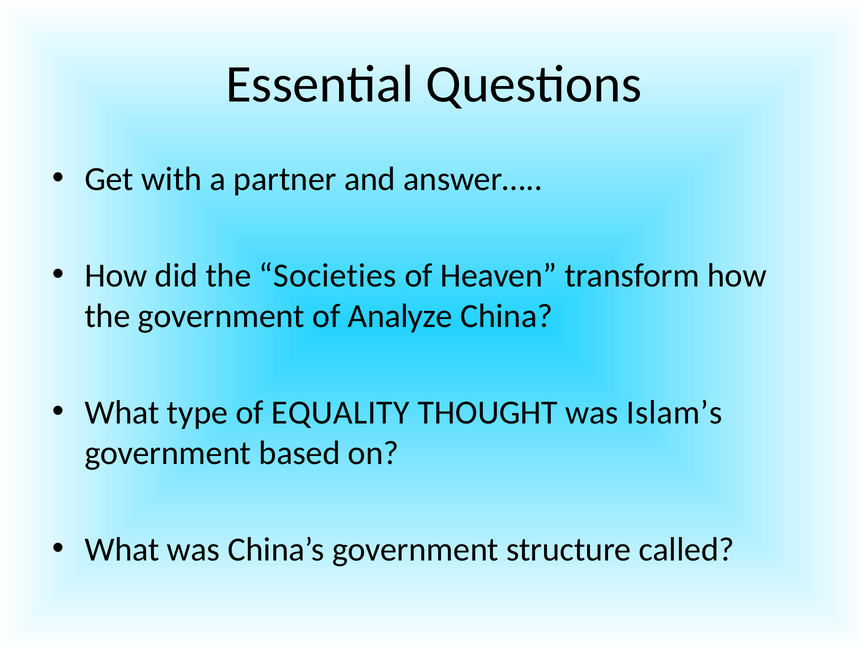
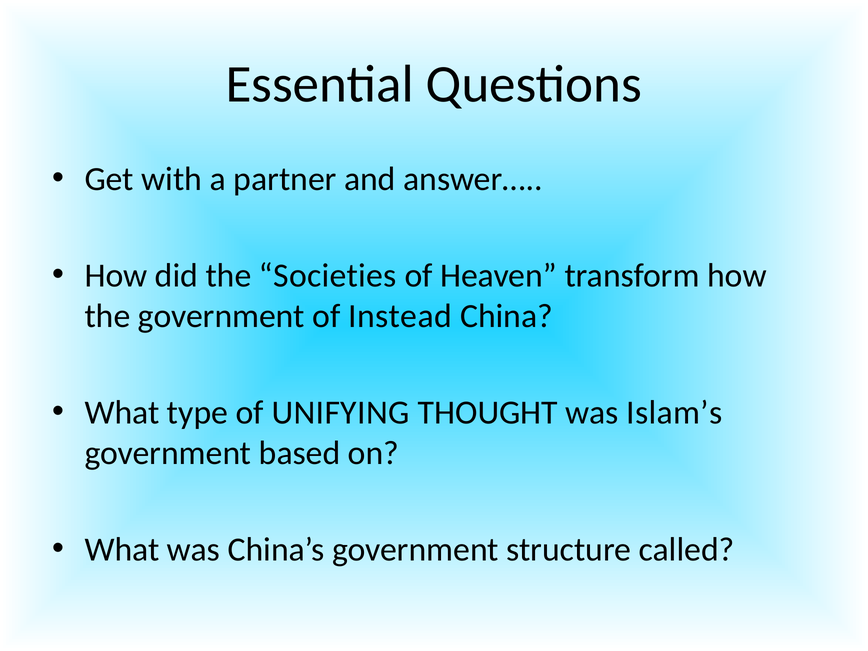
Analyze: Analyze -> Instead
EQUALITY: EQUALITY -> UNIFYING
